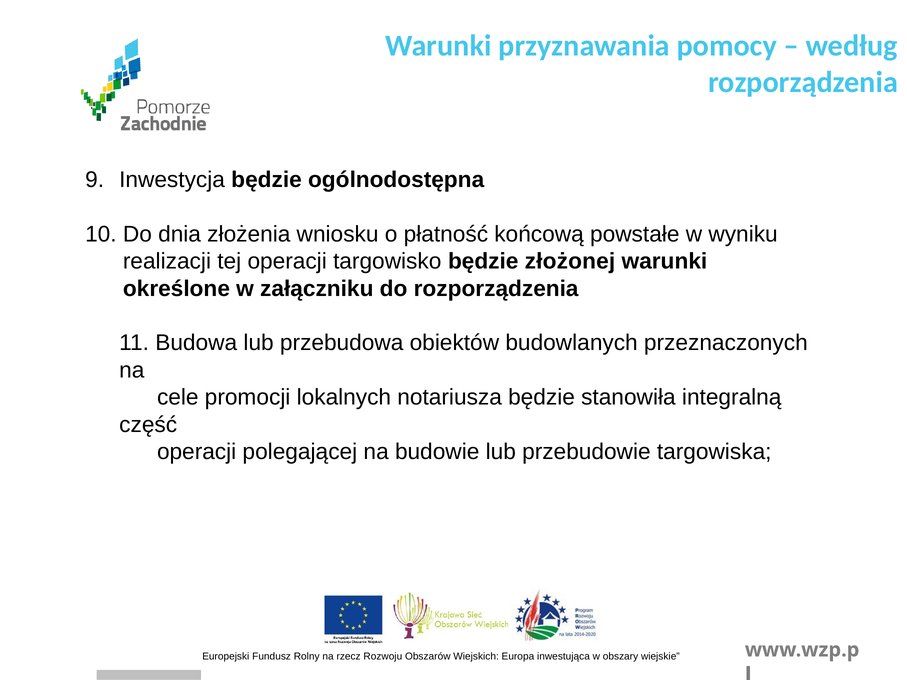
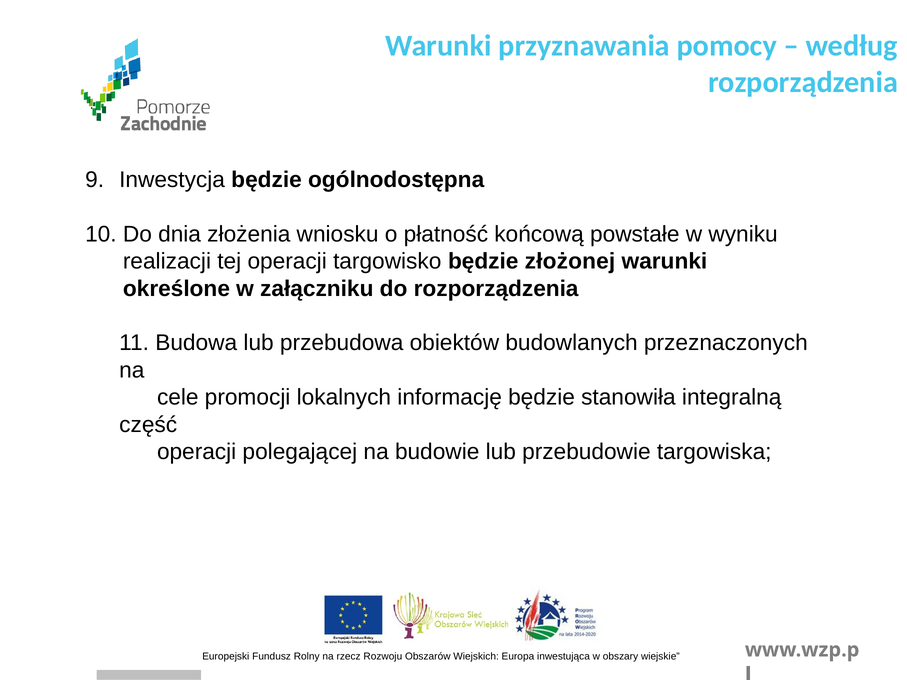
notariusza: notariusza -> informację
